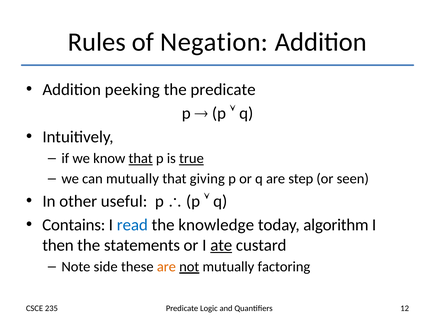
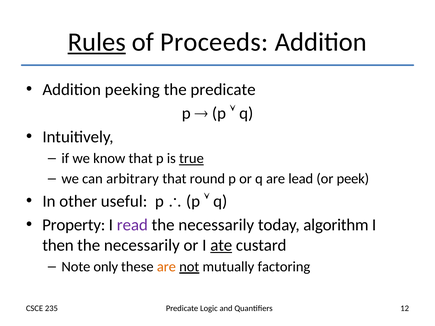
Rules underline: none -> present
Negation: Negation -> Proceeds
that at (141, 159) underline: present -> none
can mutually: mutually -> arbitrary
giving: giving -> round
step: step -> lead
seen: seen -> peek
Contains: Contains -> Property
read colour: blue -> purple
knowledge at (216, 225): knowledge -> necessarily
statements at (142, 245): statements -> necessarily
side: side -> only
